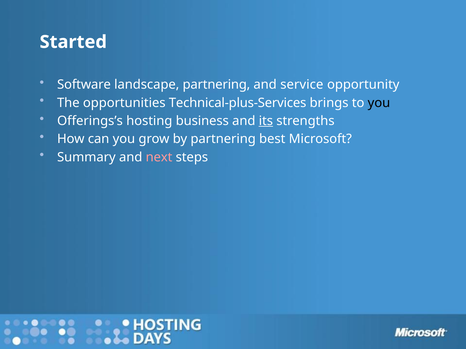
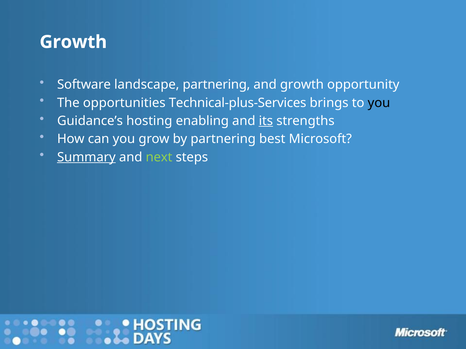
Started at (73, 42): Started -> Growth
and service: service -> growth
Offerings’s: Offerings’s -> Guidance’s
business: business -> enabling
Summary underline: none -> present
next colour: pink -> light green
